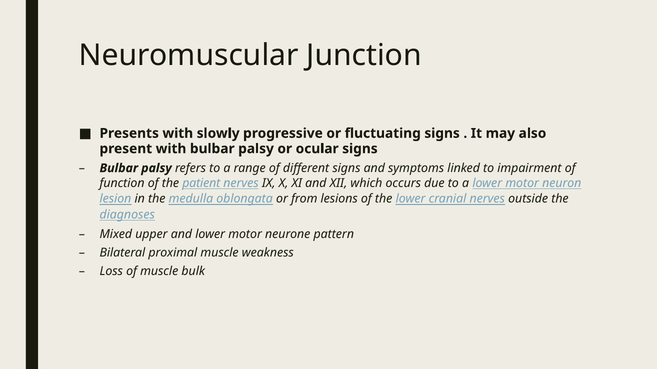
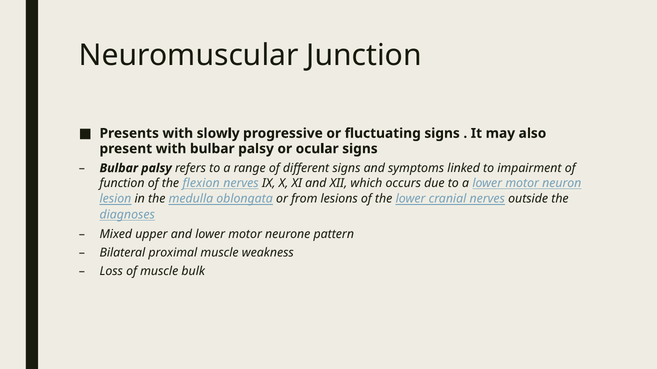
patient: patient -> flexion
